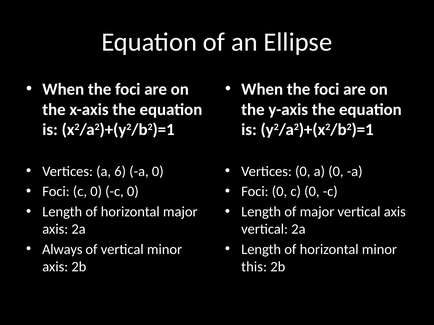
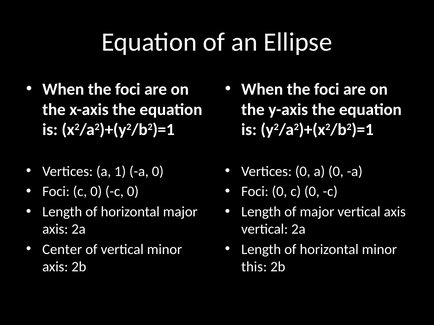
6: 6 -> 1
Always: Always -> Center
